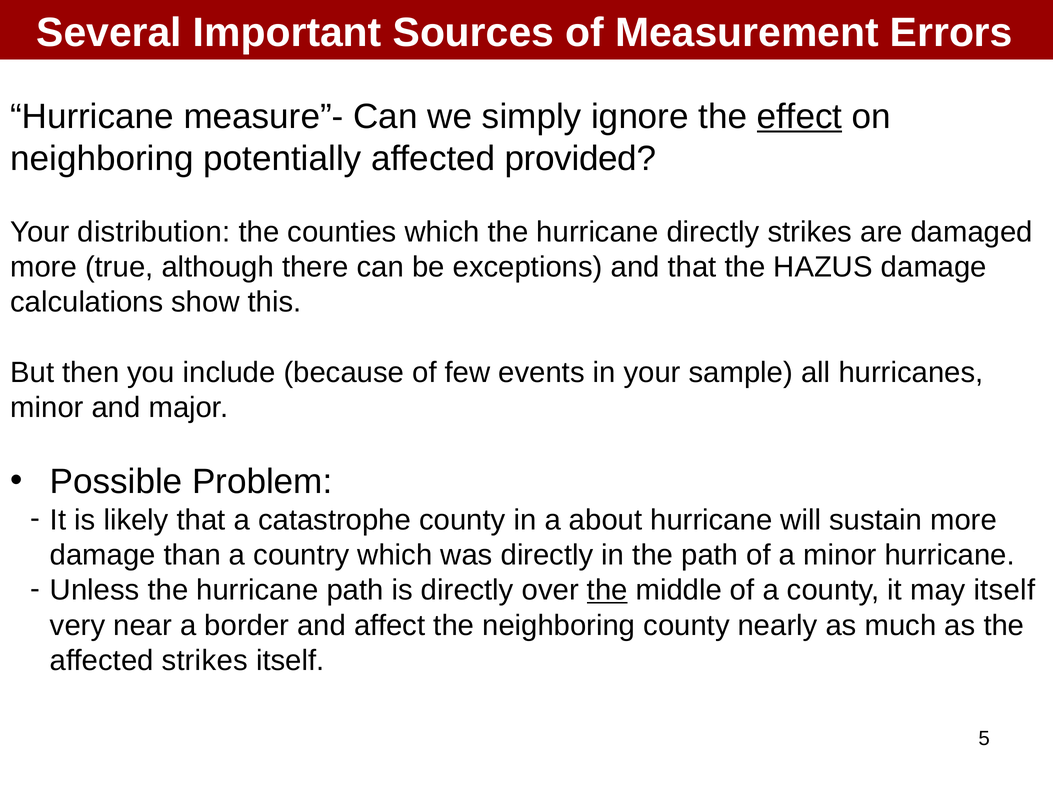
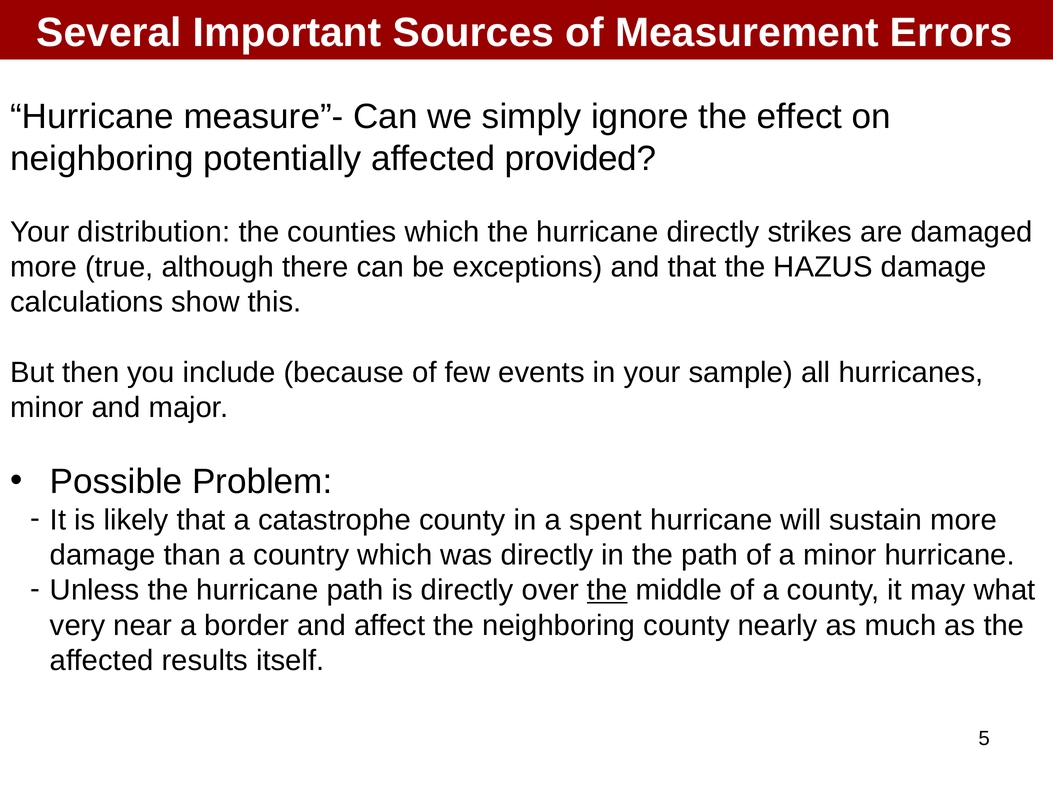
effect underline: present -> none
about: about -> spent
may itself: itself -> what
affected strikes: strikes -> results
